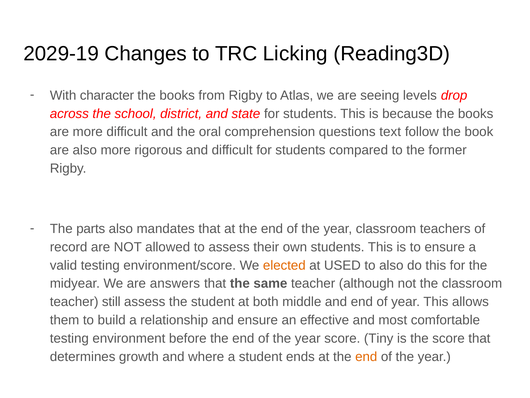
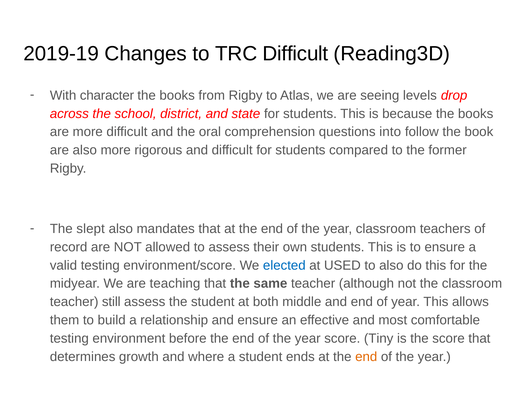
2029-19: 2029-19 -> 2019-19
TRC Licking: Licking -> Difficult
text: text -> into
parts: parts -> slept
elected colour: orange -> blue
answers: answers -> teaching
